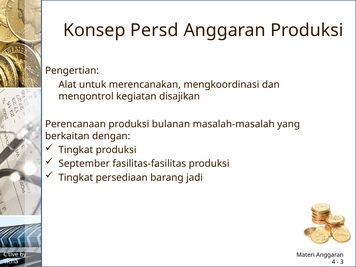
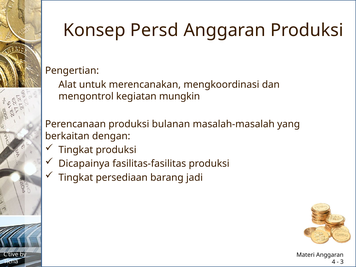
disajikan: disajikan -> mungkin
September: September -> Dicapainya
